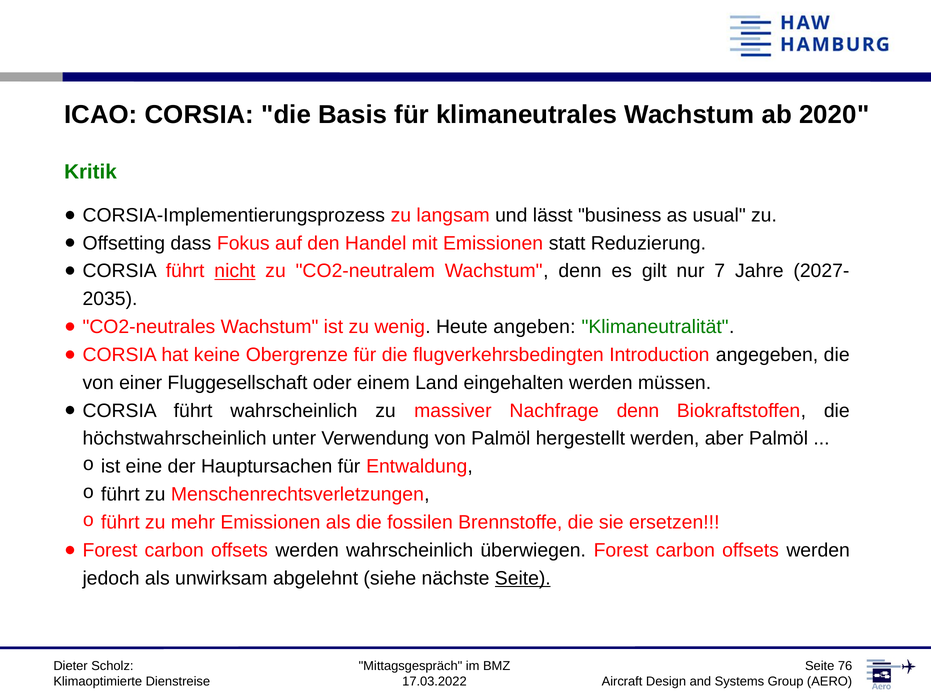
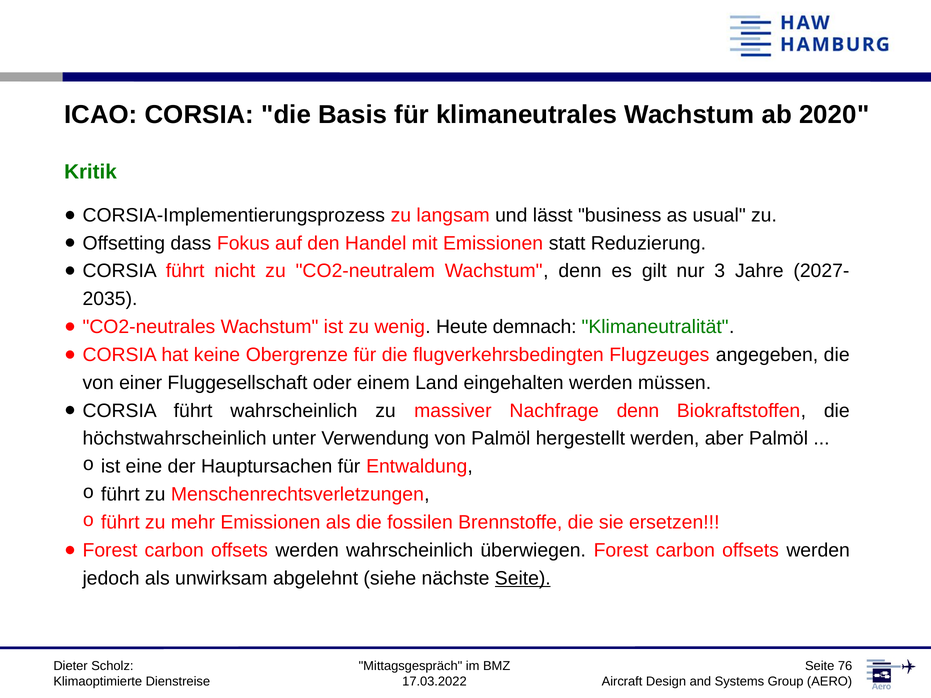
nicht underline: present -> none
7: 7 -> 3
angeben: angeben -> demnach
Introduction: Introduction -> Flugzeuges
